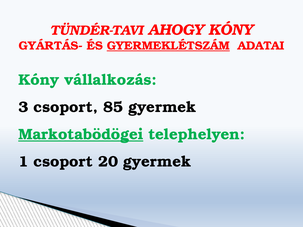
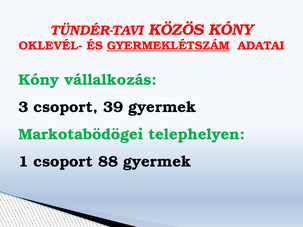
AHOGY: AHOGY -> KÖZÖS
GYÁRTÁS-: GYÁRTÁS- -> OKLEVÉL-
85: 85 -> 39
Markotabödögei underline: present -> none
20: 20 -> 88
